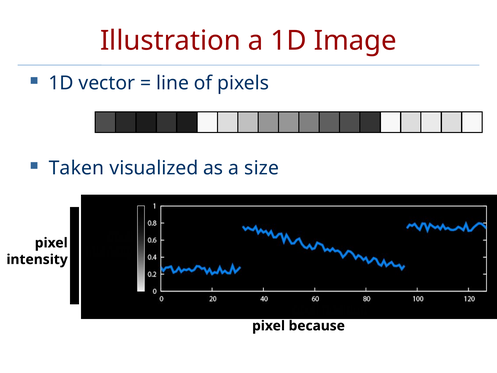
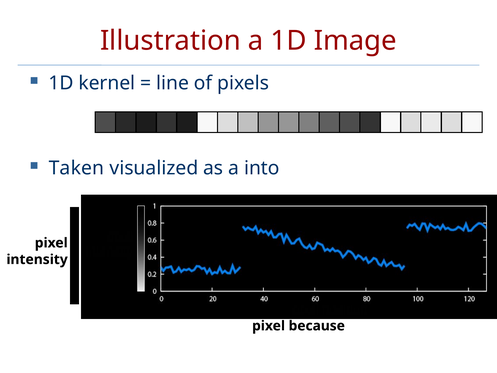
vector: vector -> kernel
size: size -> into
